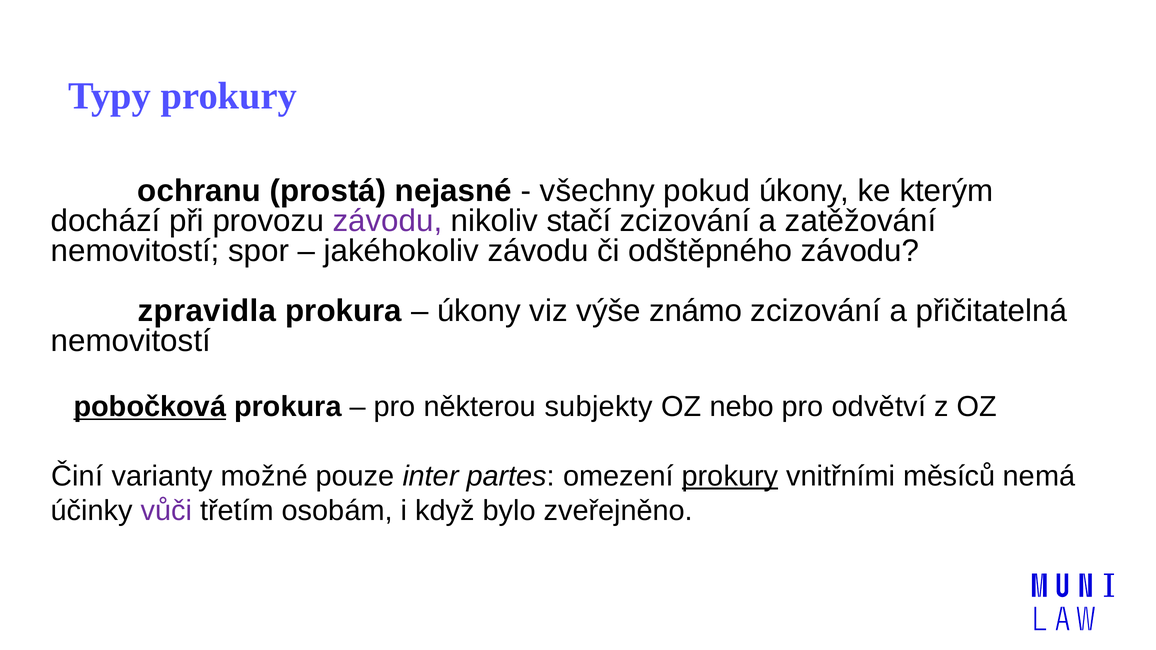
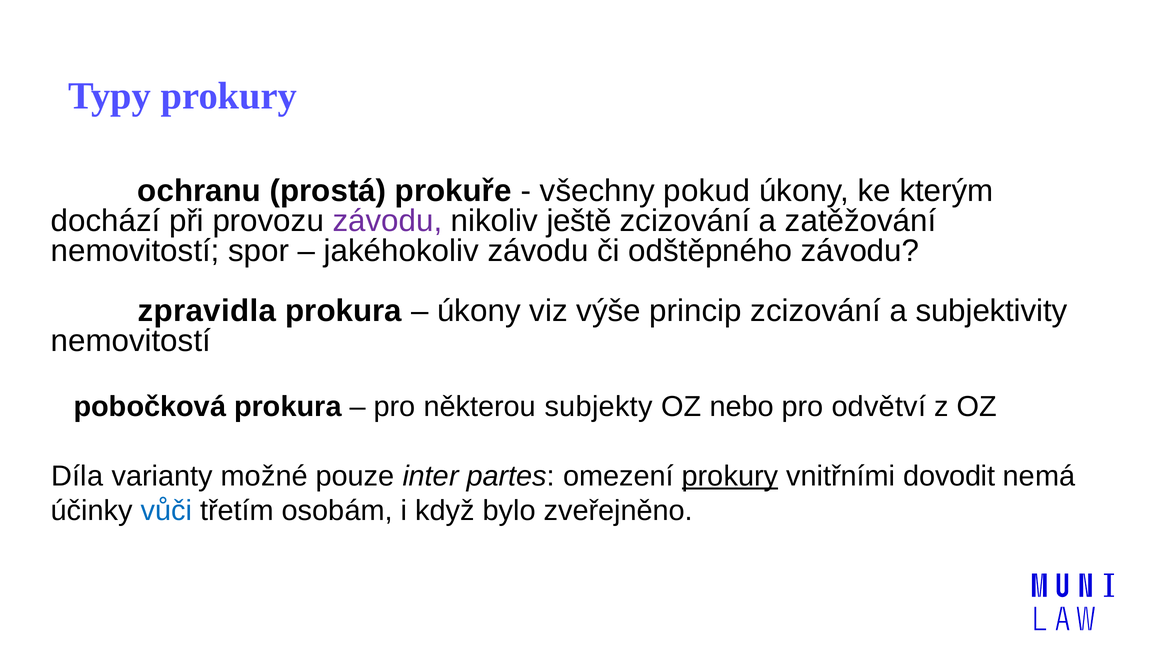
nejasné: nejasné -> prokuře
stačí: stačí -> ještě
známo: známo -> princip
přičitatelná: přičitatelná -> subjektivity
pobočková underline: present -> none
Činí: Činí -> Díla
měsíců: měsíců -> dovodit
vůči colour: purple -> blue
